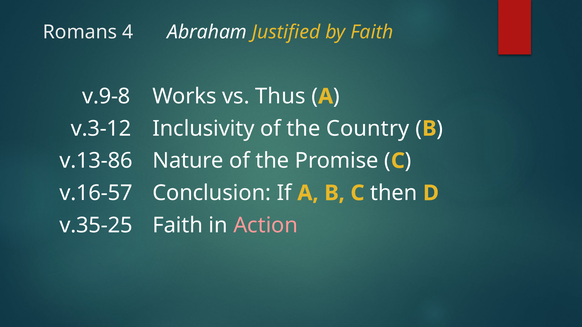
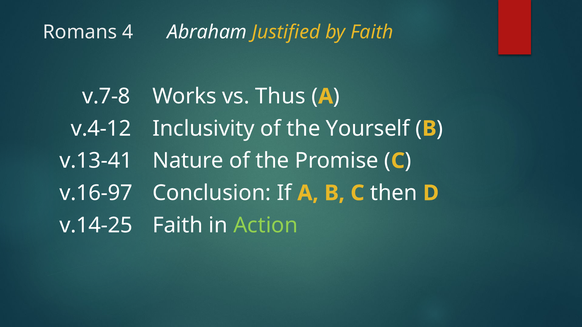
v.9-8: v.9-8 -> v.7-8
v.3-12: v.3-12 -> v.4-12
Country: Country -> Yourself
v.13-86: v.13-86 -> v.13-41
v.16-57: v.16-57 -> v.16-97
v.35-25: v.35-25 -> v.14-25
Action colour: pink -> light green
